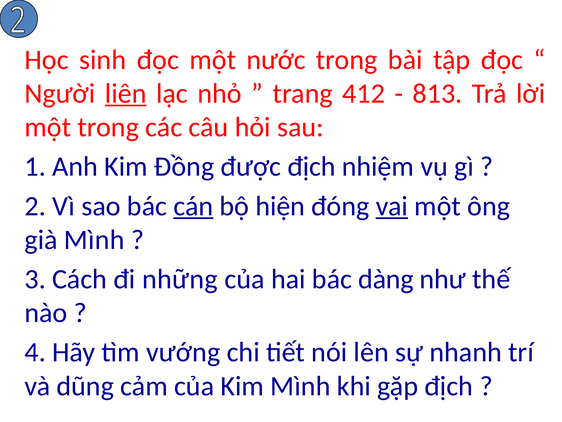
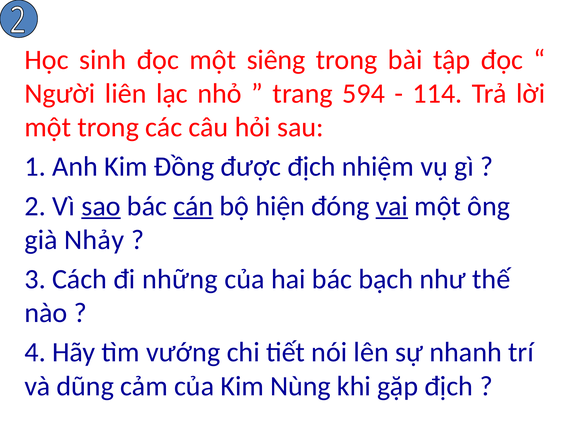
nước: nước -> siêng
liên underline: present -> none
412: 412 -> 594
813: 813 -> 114
sao underline: none -> present
già Mình: Mình -> Nhảy
dàng: dàng -> bạch
Kim Mình: Mình -> Nùng
